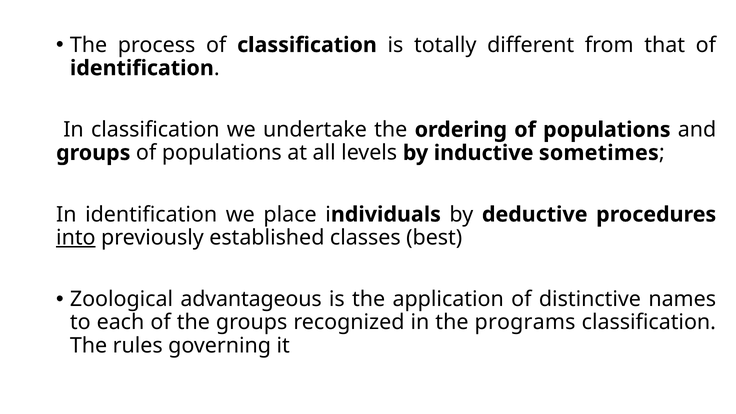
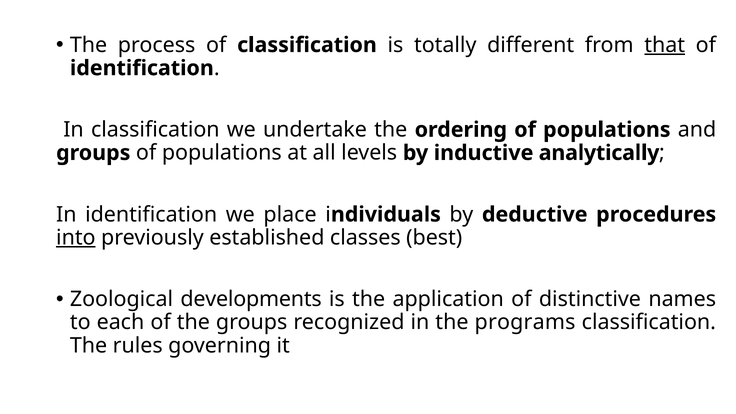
that underline: none -> present
sometimes: sometimes -> analytically
advantageous: advantageous -> developments
